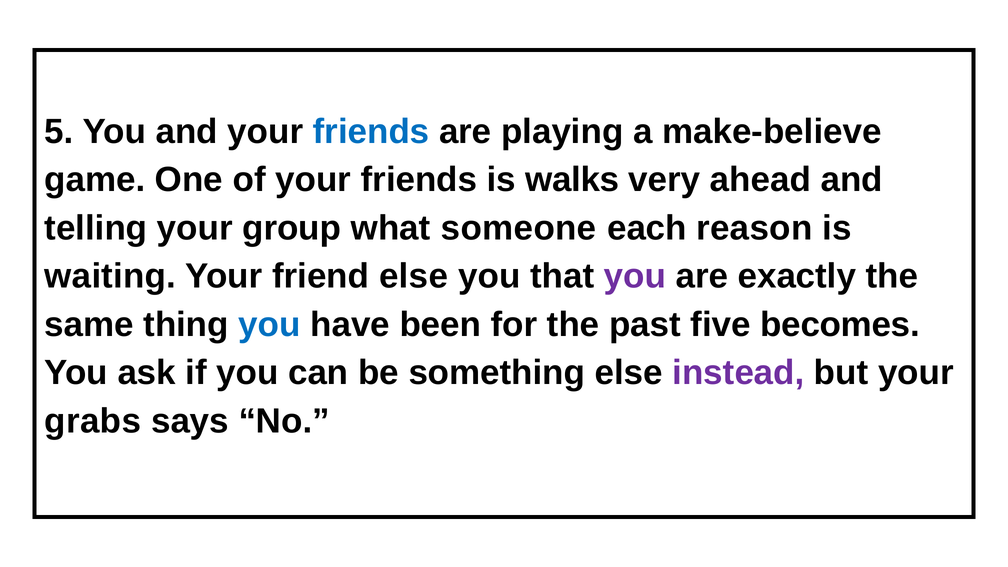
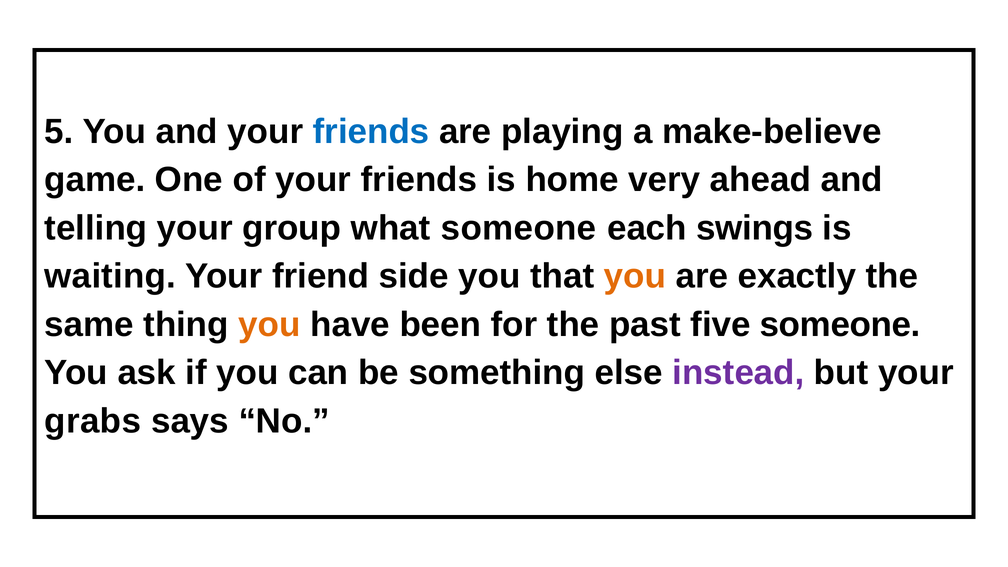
walks: walks -> home
reason: reason -> swings
friend else: else -> side
you at (635, 276) colour: purple -> orange
you at (269, 325) colour: blue -> orange
five becomes: becomes -> someone
